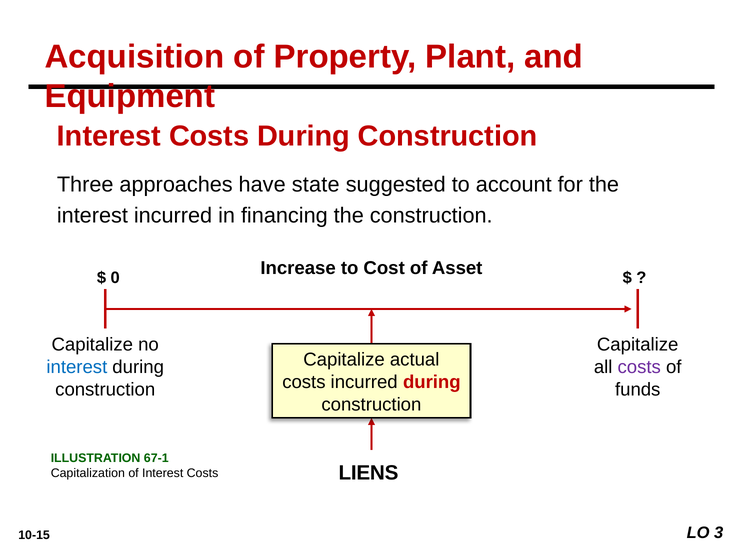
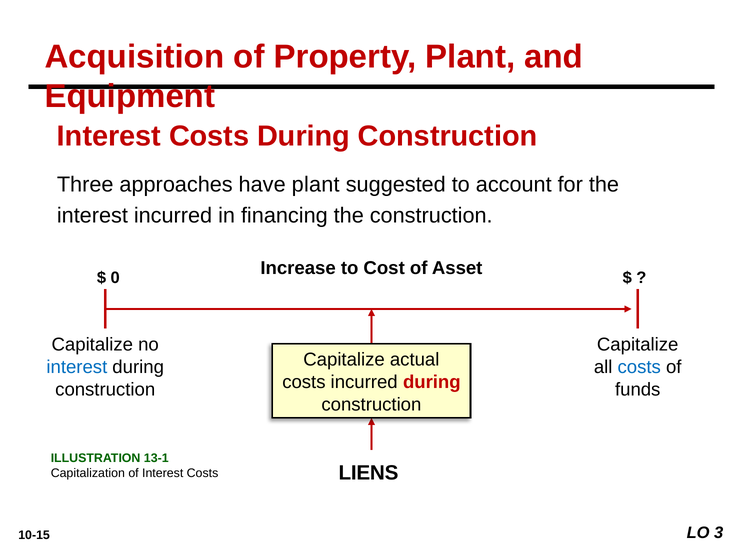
have state: state -> plant
costs at (639, 367) colour: purple -> blue
67-1: 67-1 -> 13-1
